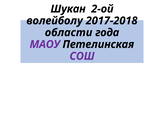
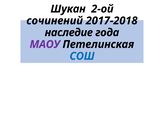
волейболу: волейболу -> сочинений
области: области -> наследие
СОШ colour: purple -> blue
